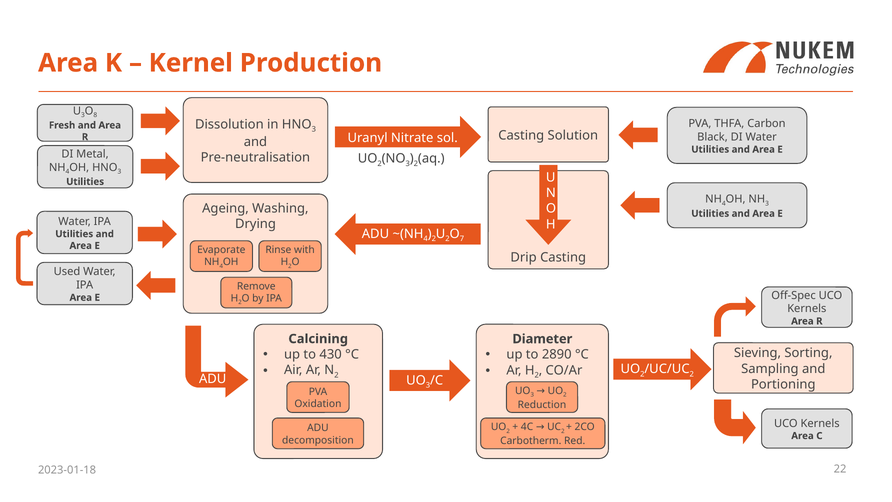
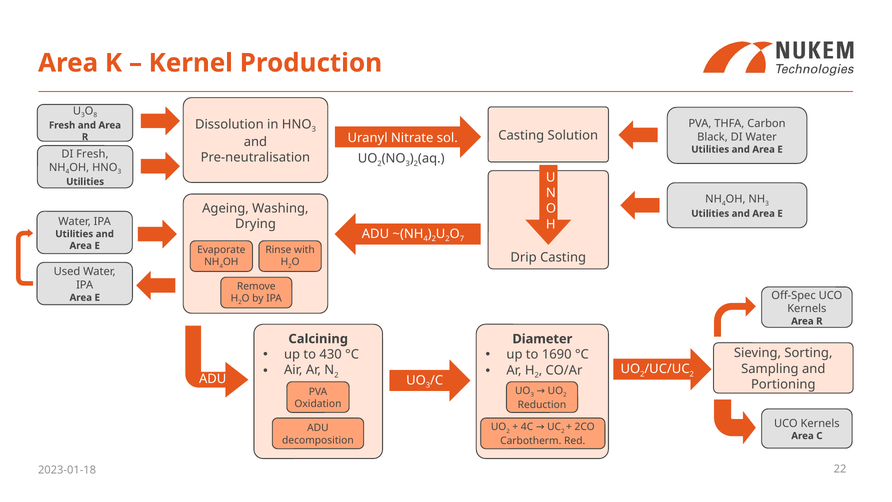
DI Metal: Metal -> Fresh
2890: 2890 -> 1690
